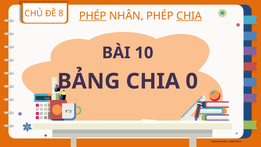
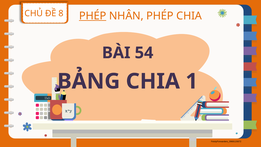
CHIA at (189, 16) underline: present -> none
10: 10 -> 54
0: 0 -> 1
